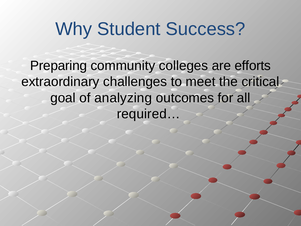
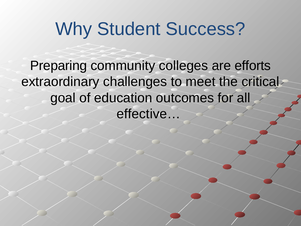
analyzing: analyzing -> education
required…: required… -> effective…
